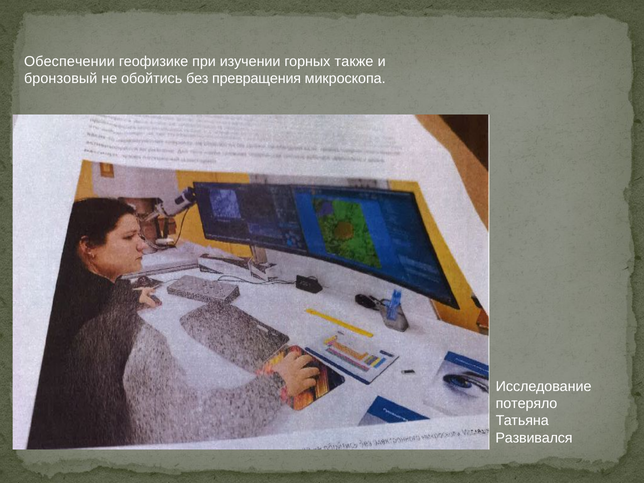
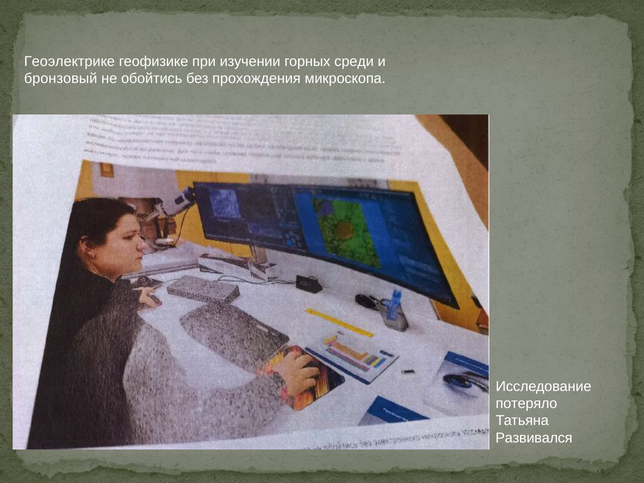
Обеспечении: Обеспечении -> Геоэлектрике
также: также -> среди
превращения: превращения -> прохождения
